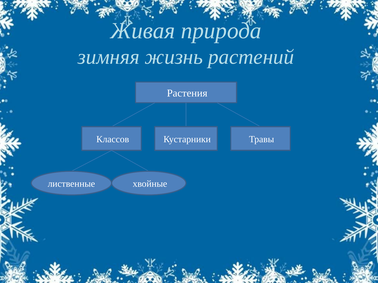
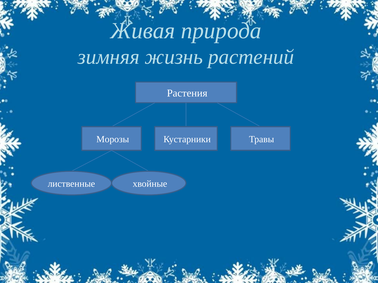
Классов: Классов -> Морозы
